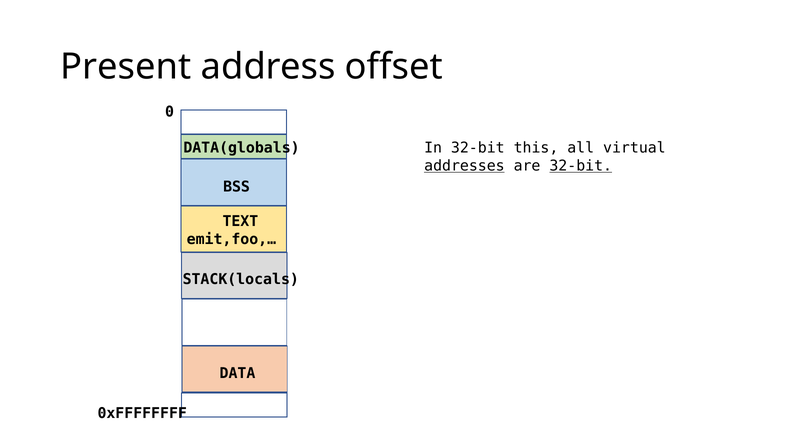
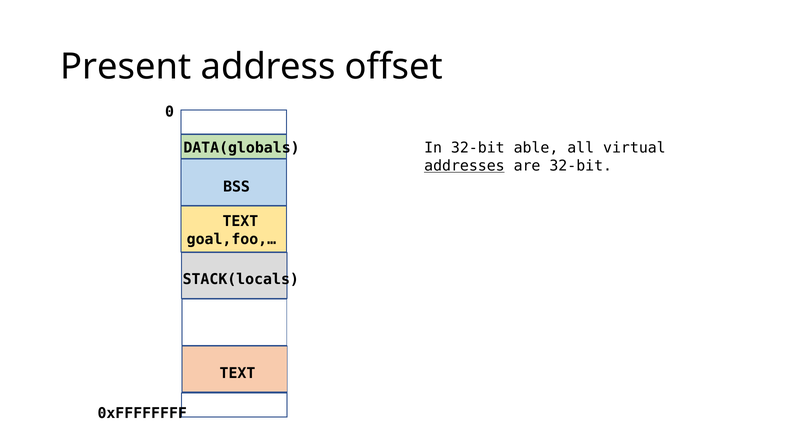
this: this -> able
32-bit at (581, 166) underline: present -> none
emit,foo,…: emit,foo,… -> goal,foo,…
DATA at (237, 373): DATA -> TEXT
